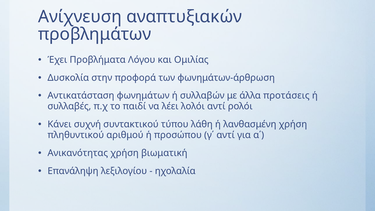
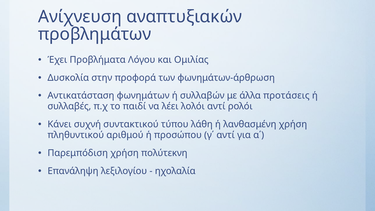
Ανικανότητας: Ανικανότητας -> Παρεμπόδιση
βιωματική: βιωματική -> πολύτεκνη
